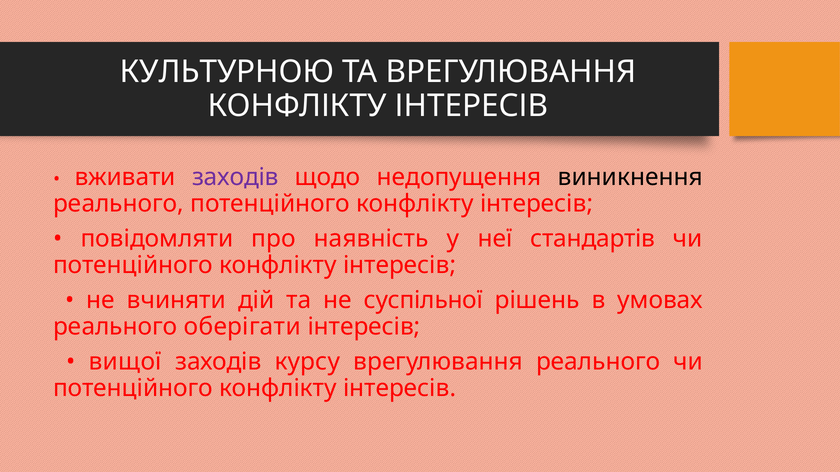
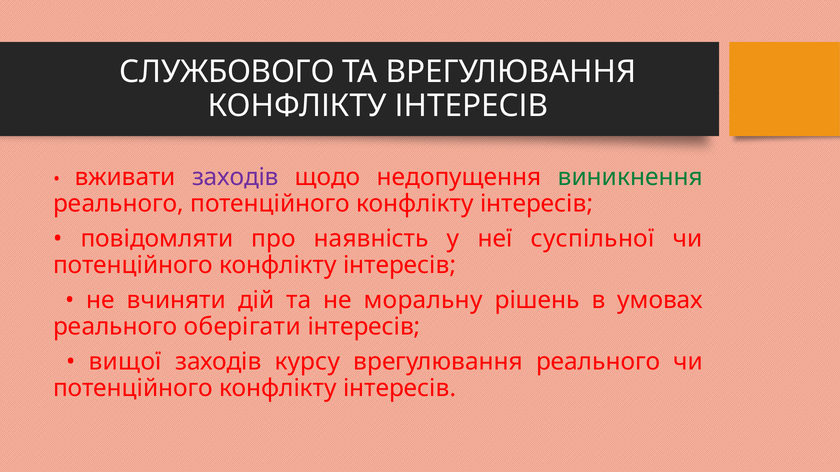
КУЛЬТУРНОЮ: КУЛЬТУРНОЮ -> СЛУЖБОВОГО
виникнення colour: black -> green
стандартів: стандартів -> суспільної
суспільної: суспільної -> моральну
